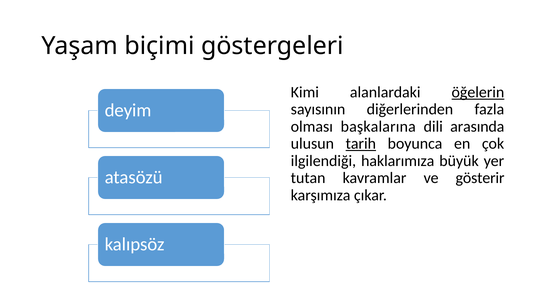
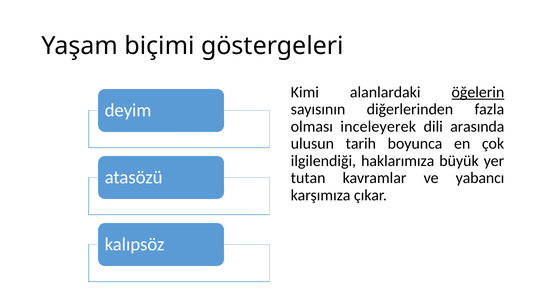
başkalarına: başkalarına -> inceleyerek
tarih underline: present -> none
gösterir: gösterir -> yabancı
